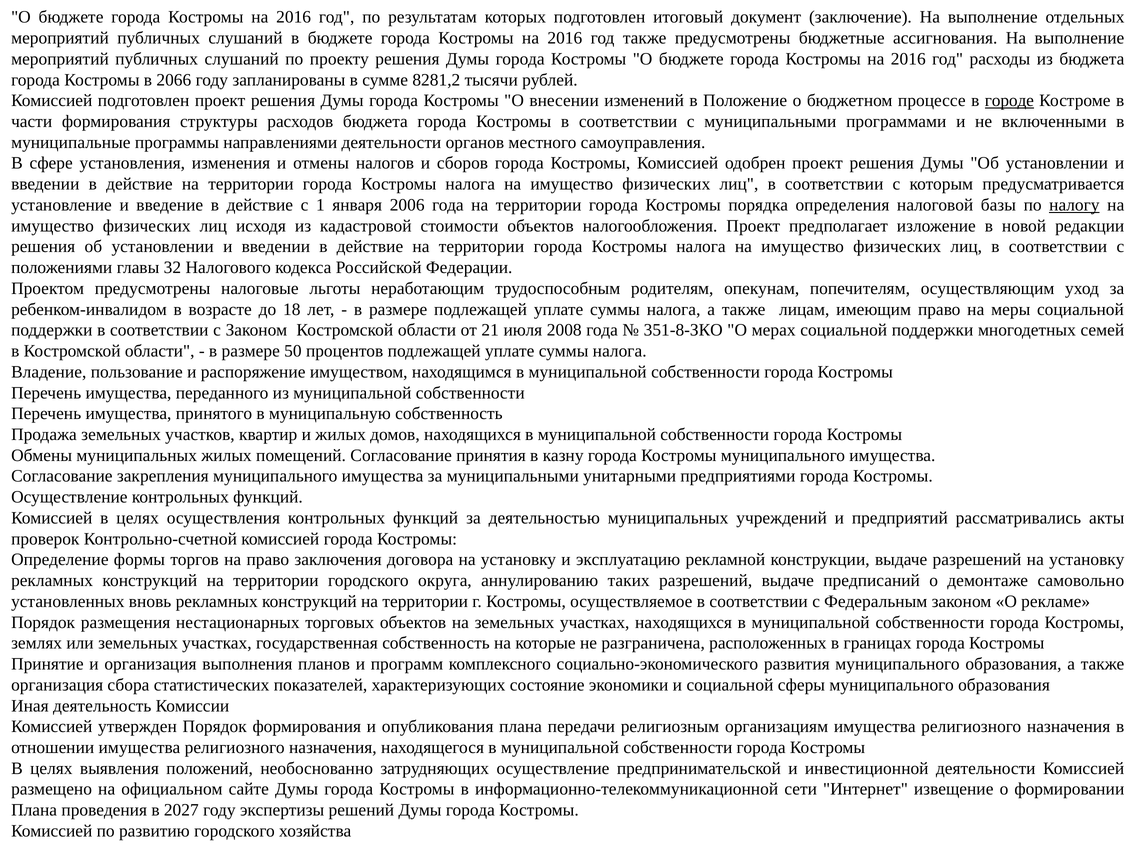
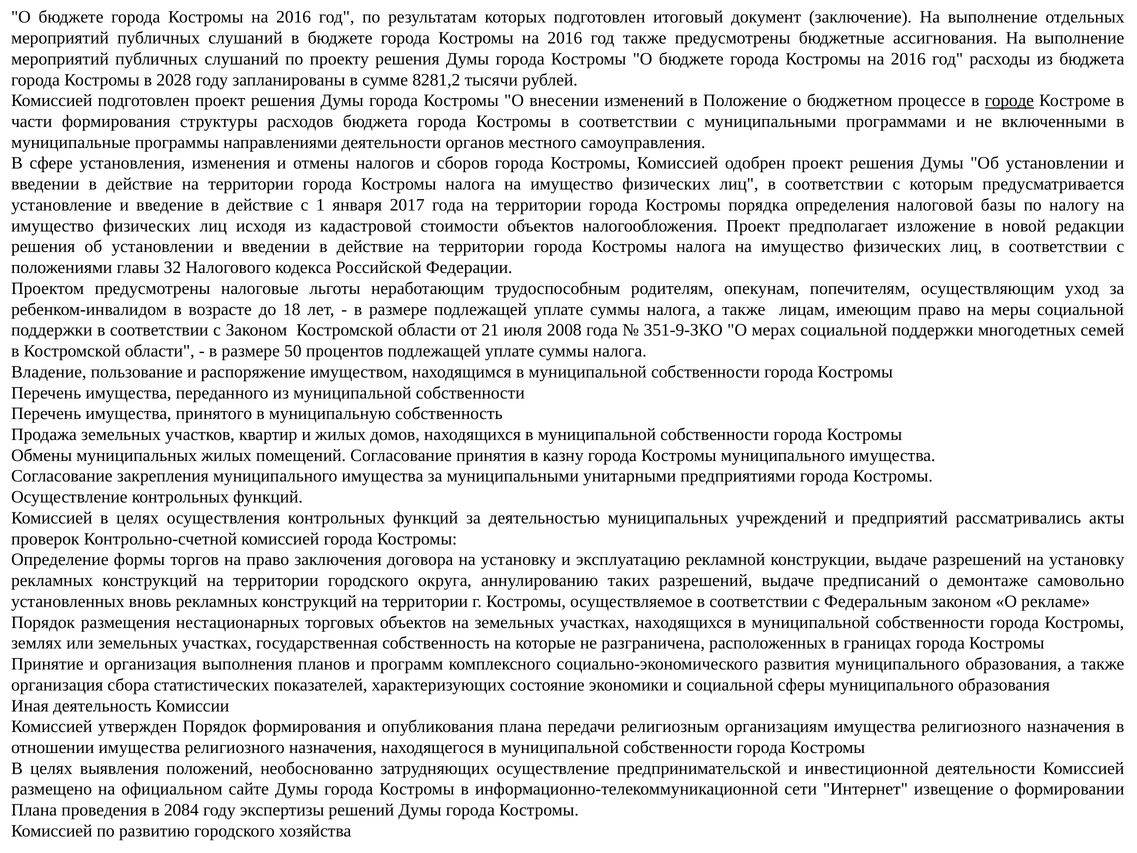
2066: 2066 -> 2028
2006: 2006 -> 2017
налогу underline: present -> none
351-8-ЗКО: 351-8-ЗКО -> 351-9-ЗКО
2027: 2027 -> 2084
